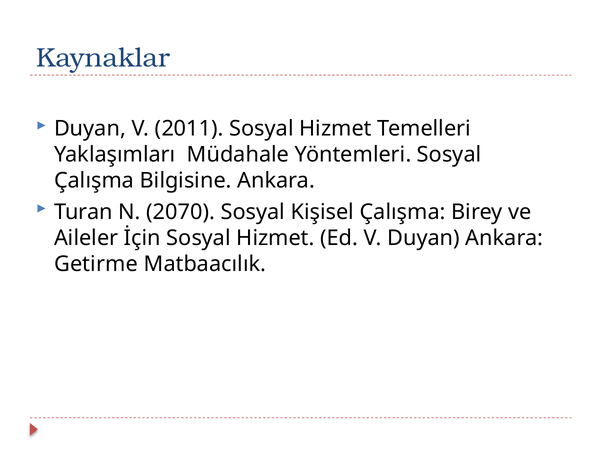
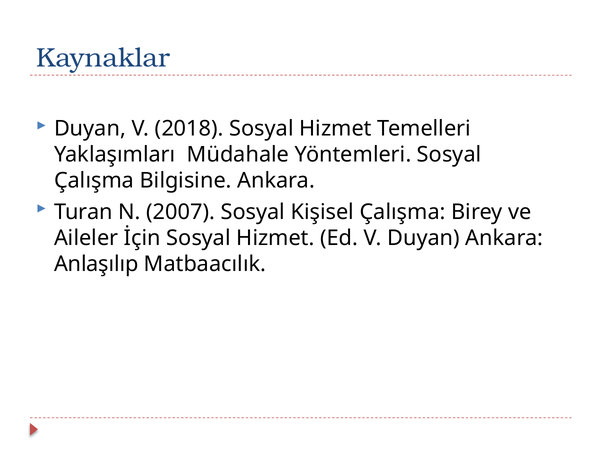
2011: 2011 -> 2018
2070: 2070 -> 2007
Getirme: Getirme -> Anlaşılıp
